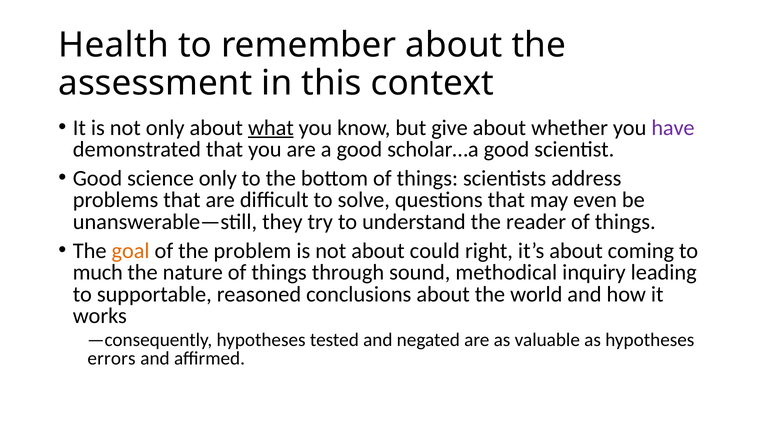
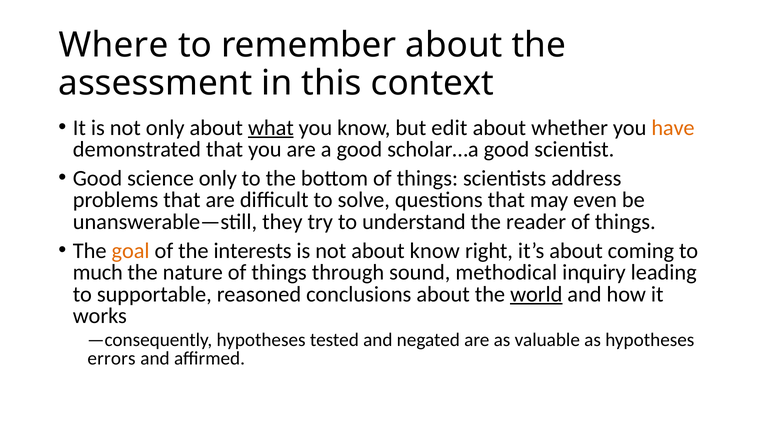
Health: Health -> Where
give: give -> edit
have colour: purple -> orange
problem: problem -> interests
about could: could -> know
world underline: none -> present
